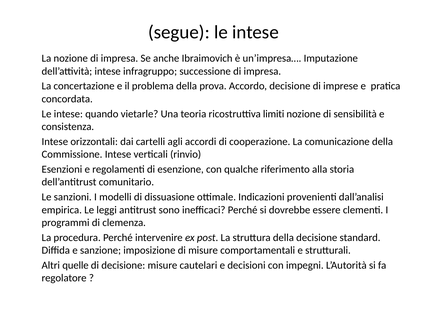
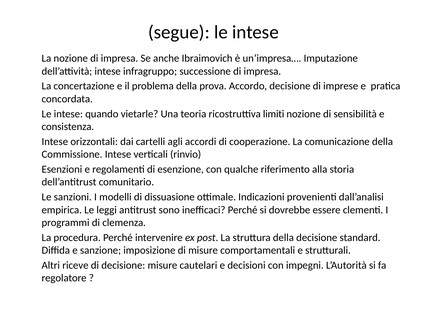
quelle: quelle -> riceve
